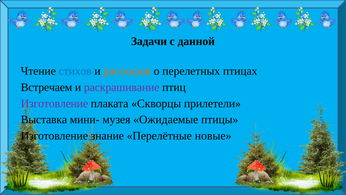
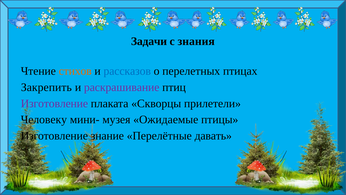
данной: данной -> знания
стихов colour: blue -> orange
рассказов colour: orange -> blue
Встречаем: Встречаем -> Закрепить
Выставка: Выставка -> Человеку
новые: новые -> давать
